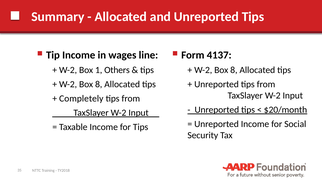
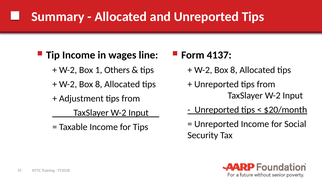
Completely: Completely -> Adjustment
